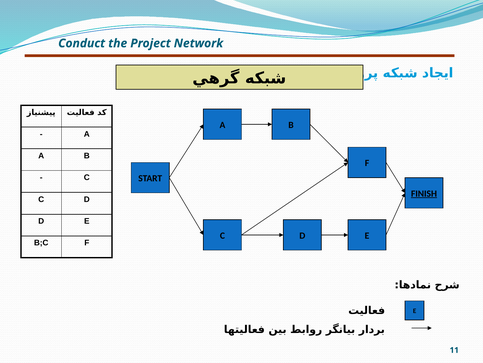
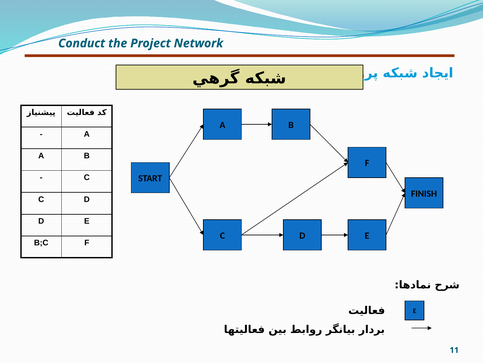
FINISH underline: present -> none
